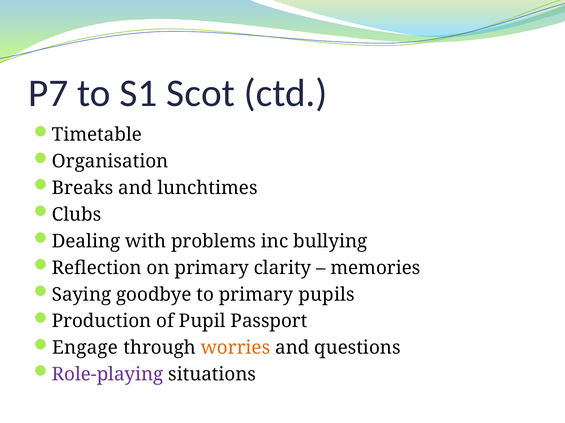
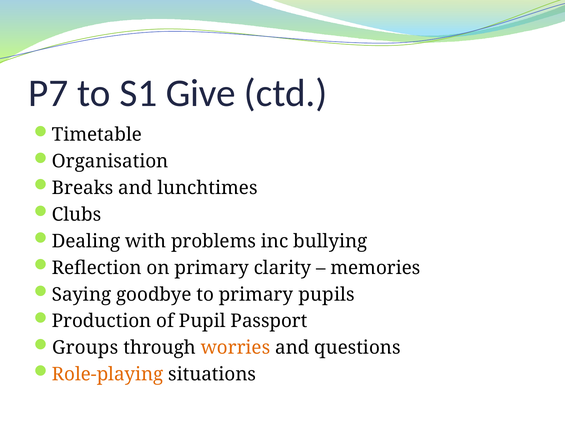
Scot: Scot -> Give
Engage: Engage -> Groups
Role-playing colour: purple -> orange
